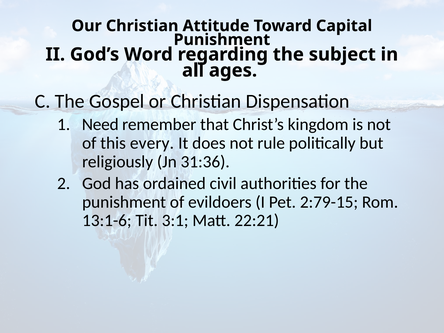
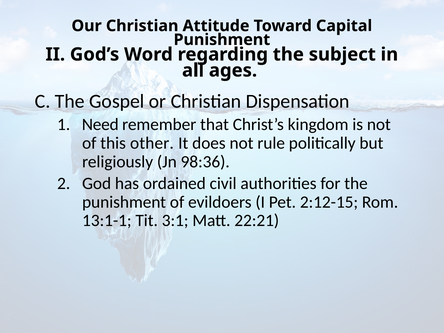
every: every -> other
31:36: 31:36 -> 98:36
2:79-15: 2:79-15 -> 2:12-15
13:1-6: 13:1-6 -> 13:1-1
